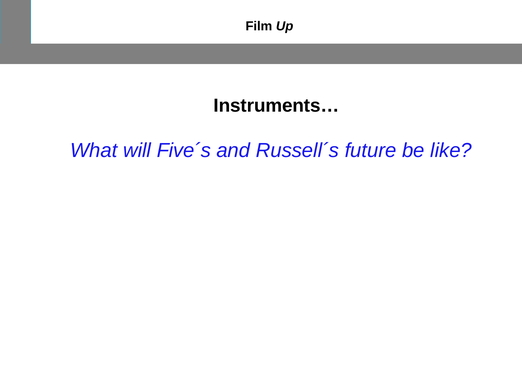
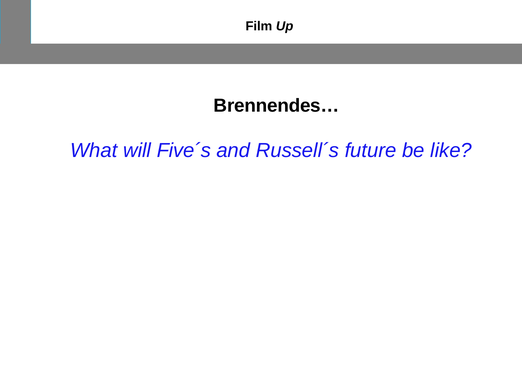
Instruments…: Instruments… -> Brennendes…
